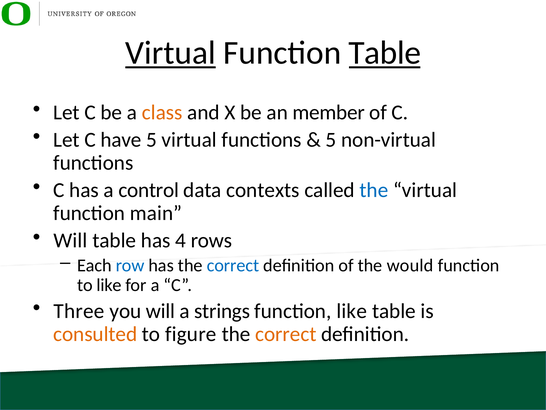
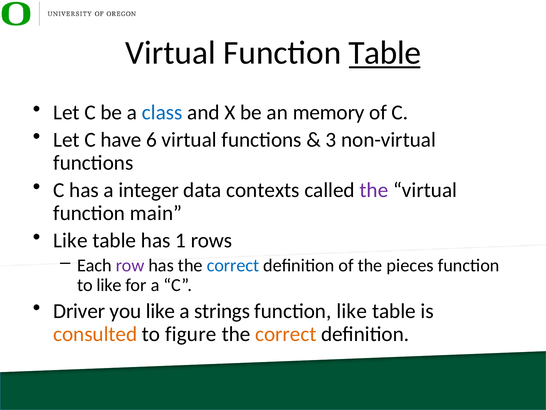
Virtual at (170, 53) underline: present -> none
class colour: orange -> blue
member: member -> memory
have 5: 5 -> 6
5 at (331, 140): 5 -> 3
control: control -> integer
the at (374, 190) colour: blue -> purple
Will at (70, 240): Will -> Like
4: 4 -> 1
row colour: blue -> purple
would: would -> pieces
Three: Three -> Driver
you will: will -> like
